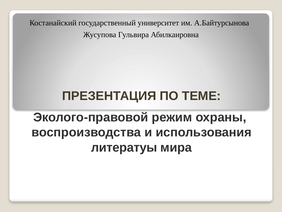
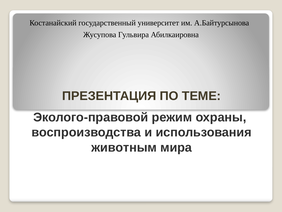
литератуы: литератуы -> животным
